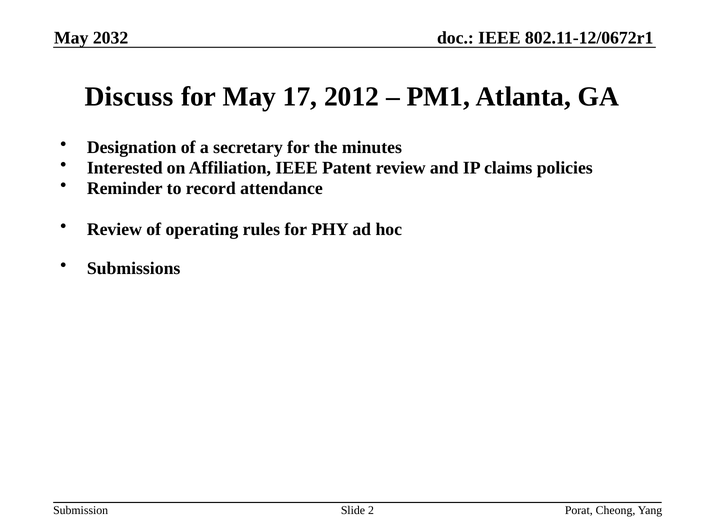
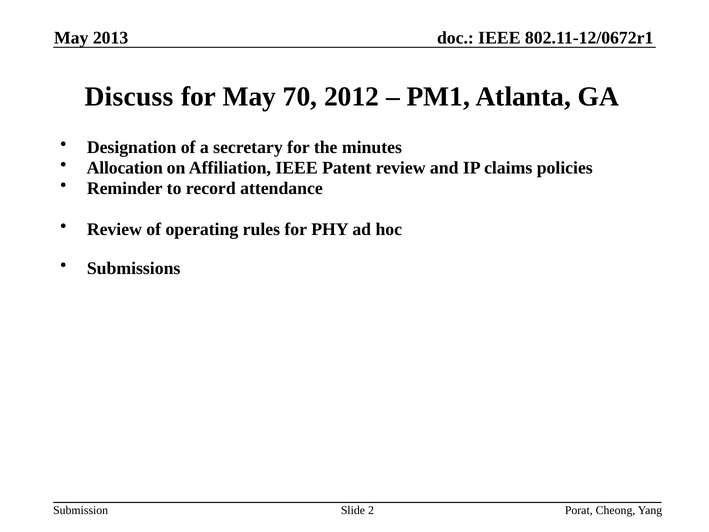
2032: 2032 -> 2013
17: 17 -> 70
Interested: Interested -> Allocation
